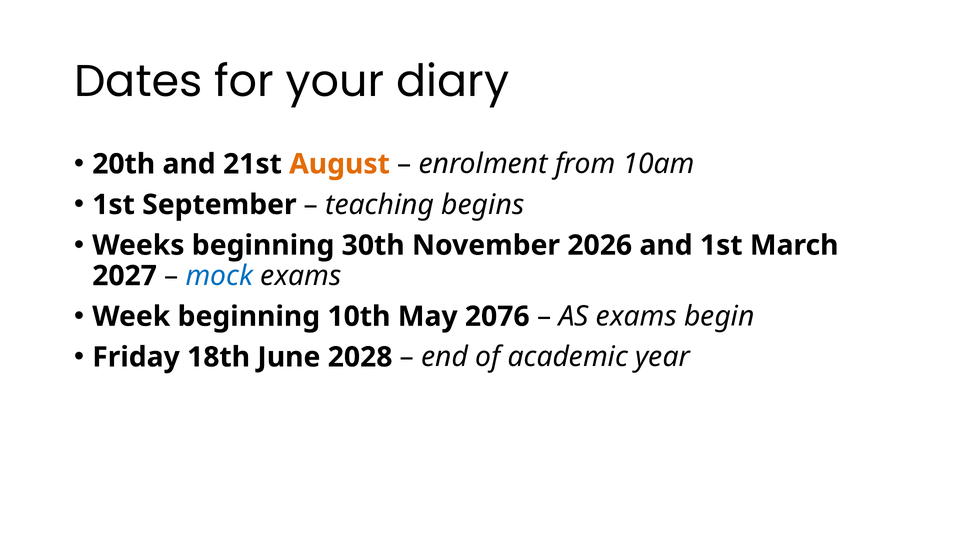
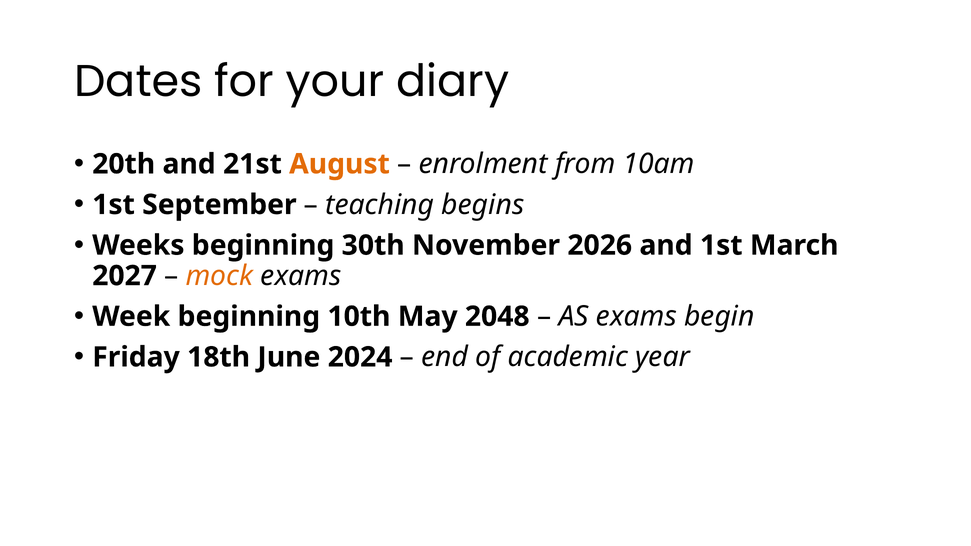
mock colour: blue -> orange
2076: 2076 -> 2048
2028: 2028 -> 2024
